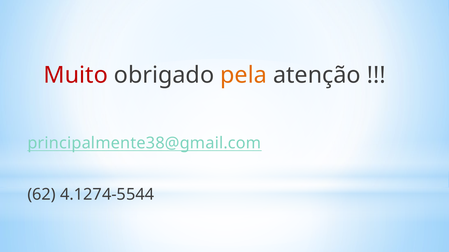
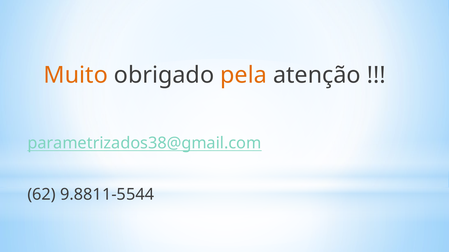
Muito colour: red -> orange
principalmente38@gmail.com: principalmente38@gmail.com -> parametrizados38@gmail.com
4.1274-5544: 4.1274-5544 -> 9.8811-5544
